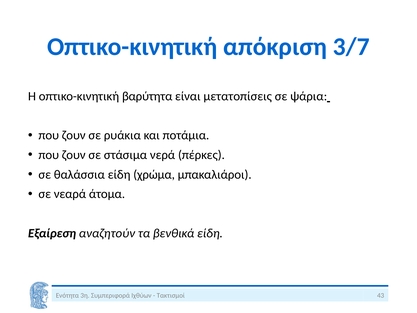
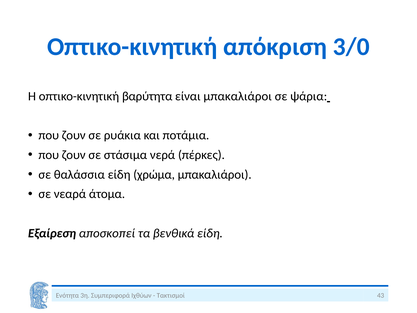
3/7: 3/7 -> 3/0
είναι μετατοπίσεις: μετατοπίσεις -> μπακαλιάροι
αναζητούν: αναζητούν -> αποσκοπεί
